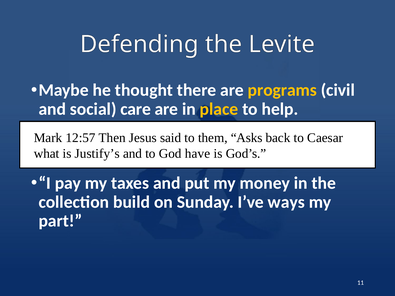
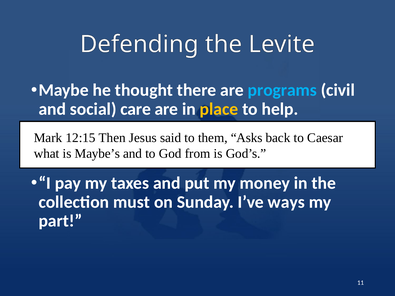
programs colour: yellow -> light blue
12:57: 12:57 -> 12:15
Justify’s: Justify’s -> Maybe’s
have: have -> from
build: build -> must
